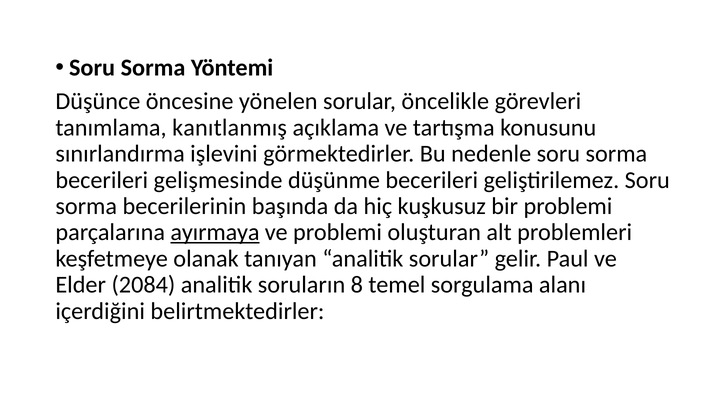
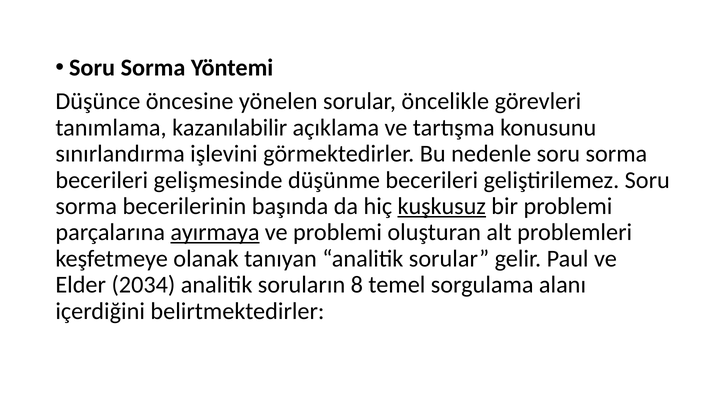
kanıtlanmış: kanıtlanmış -> kazanılabilir
kuşkusuz underline: none -> present
2084: 2084 -> 2034
